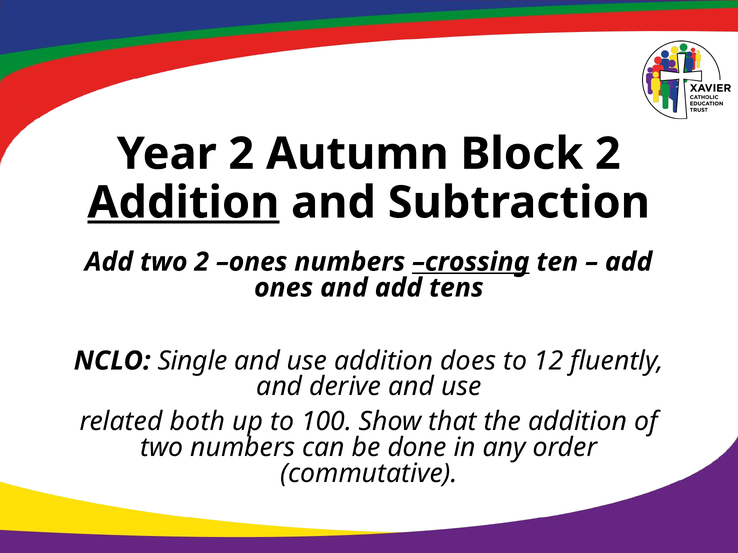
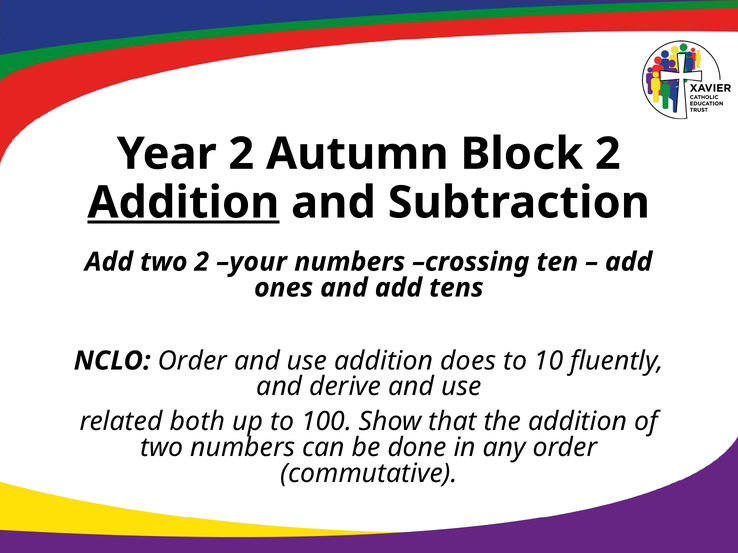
2 ones: ones -> your
crossing underline: present -> none
NCLO Single: Single -> Order
12: 12 -> 10
